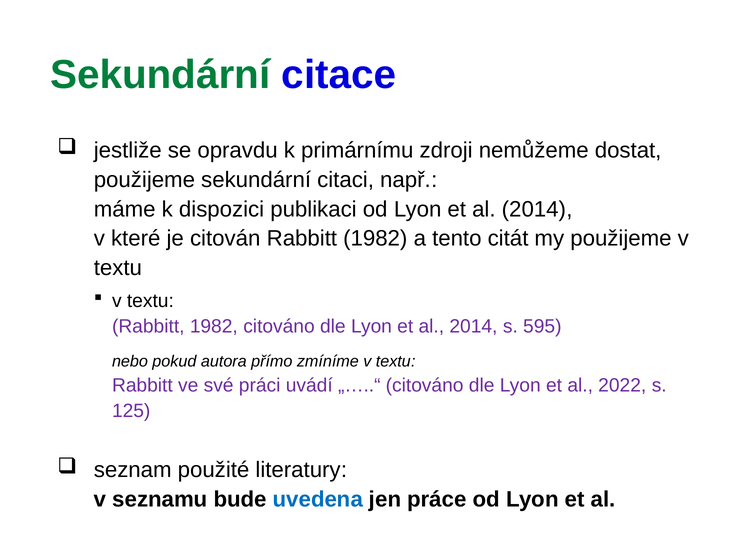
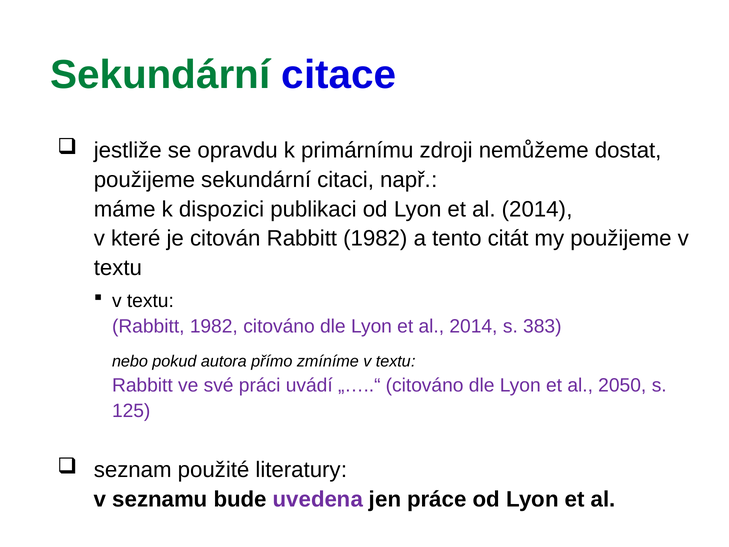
595: 595 -> 383
2022: 2022 -> 2050
uvedena colour: blue -> purple
